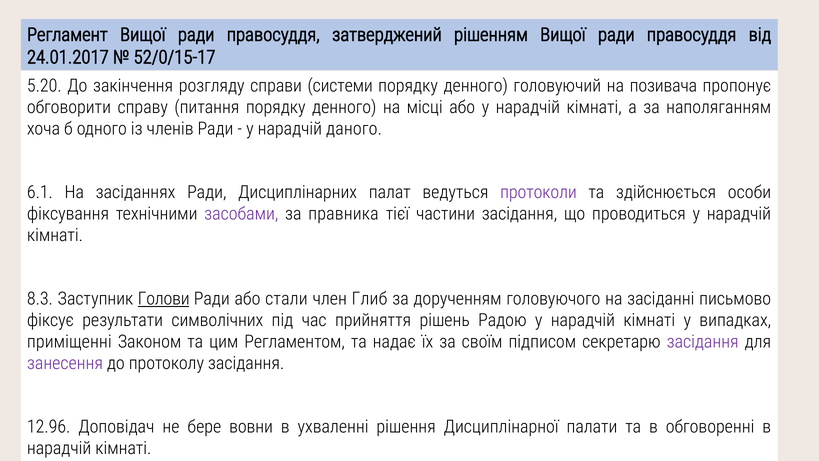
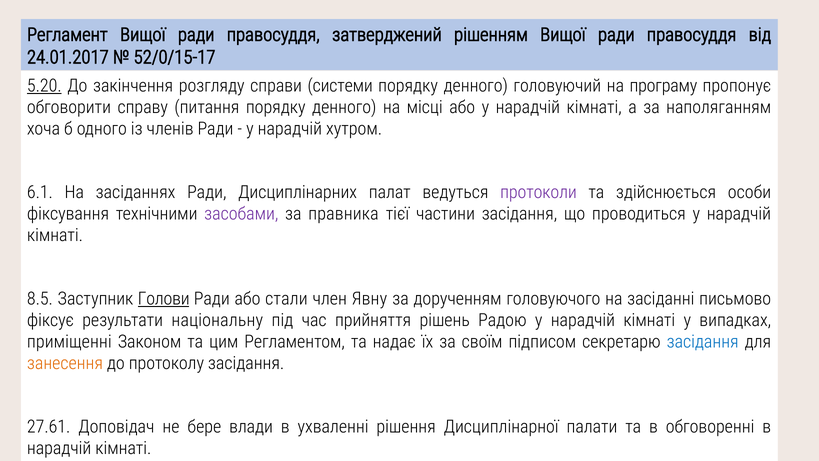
5.20 underline: none -> present
позивача: позивача -> програму
даного: даного -> хутром
8.3: 8.3 -> 8.5
Глиб: Глиб -> Явну
символічних: символічних -> національну
засідання at (703, 342) colour: purple -> blue
занесення colour: purple -> orange
12.96: 12.96 -> 27.61
вовни: вовни -> влади
